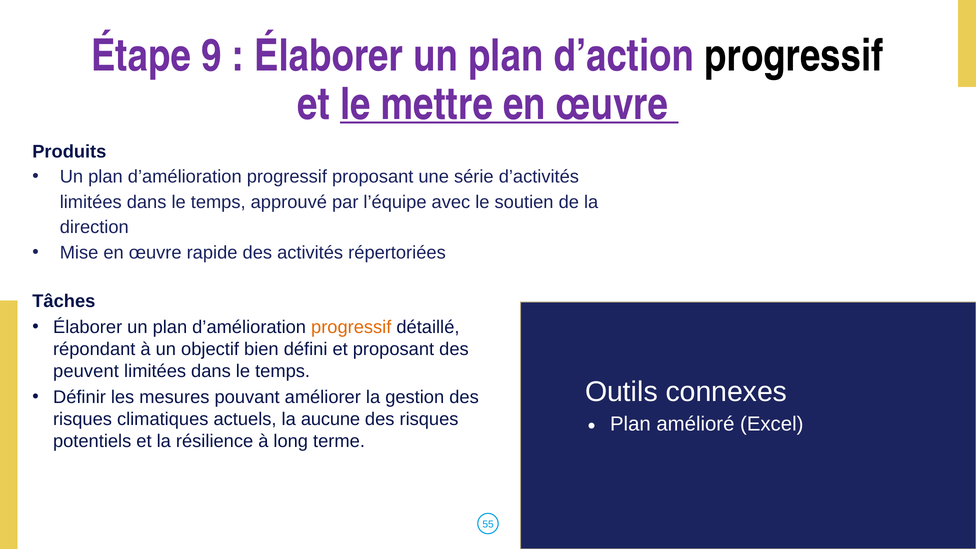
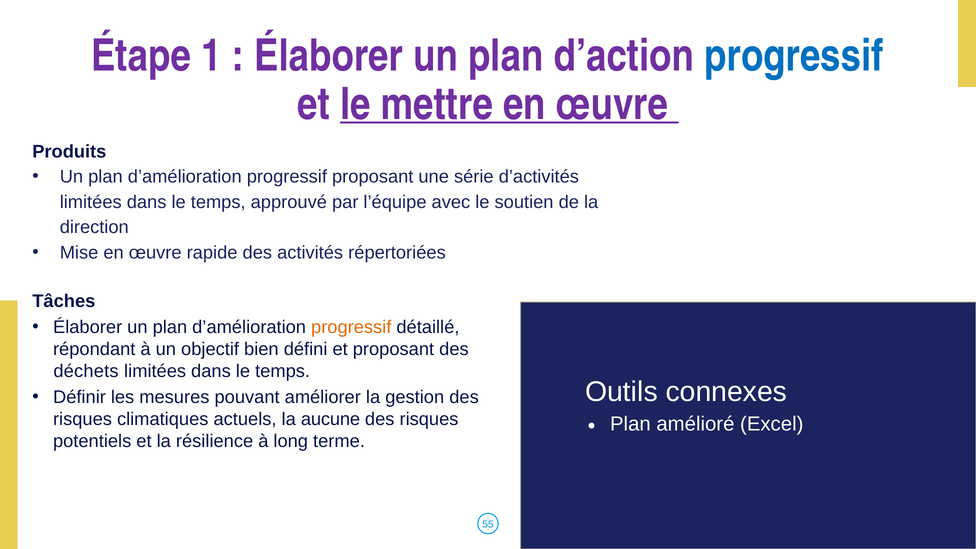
9: 9 -> 1
progressif at (794, 56) colour: black -> blue
peuvent: peuvent -> déchets
